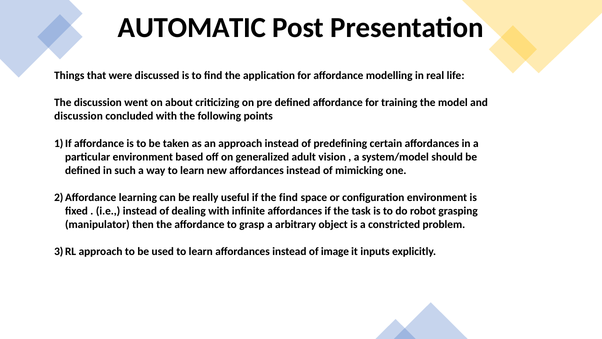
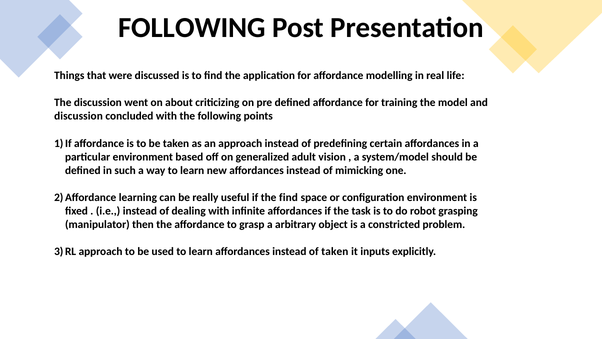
AUTOMATIC at (192, 28): AUTOMATIC -> FOLLOWING
of image: image -> taken
